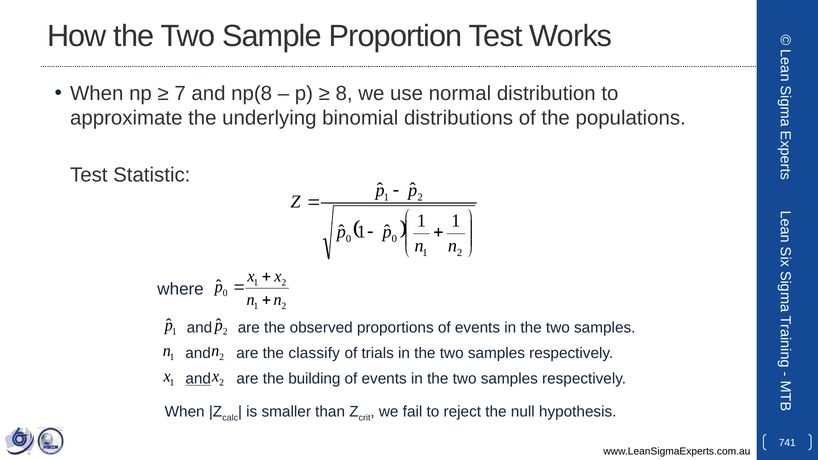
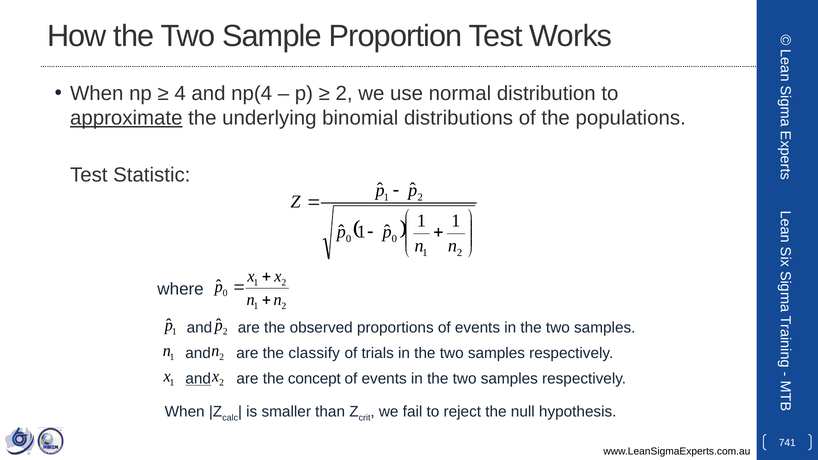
7: 7 -> 4
np(8: np(8 -> np(4
8 at (344, 93): 8 -> 2
approximate underline: none -> present
building: building -> concept
